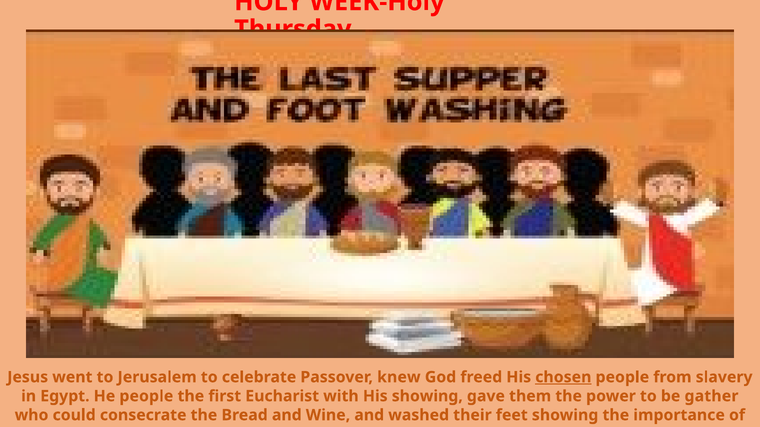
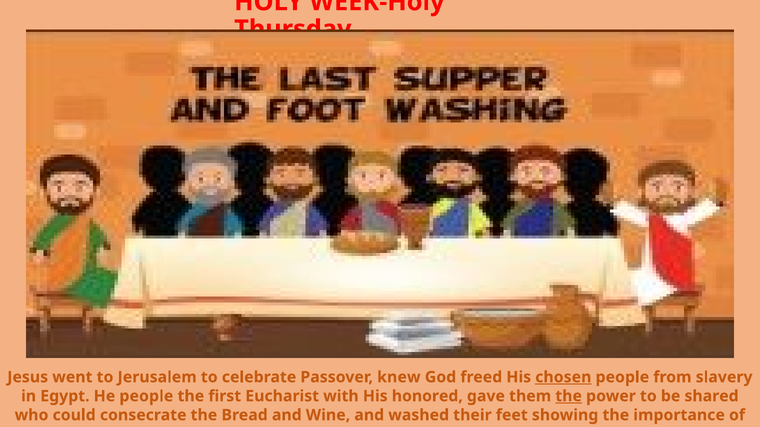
His showing: showing -> honored
the at (569, 397) underline: none -> present
gather: gather -> shared
